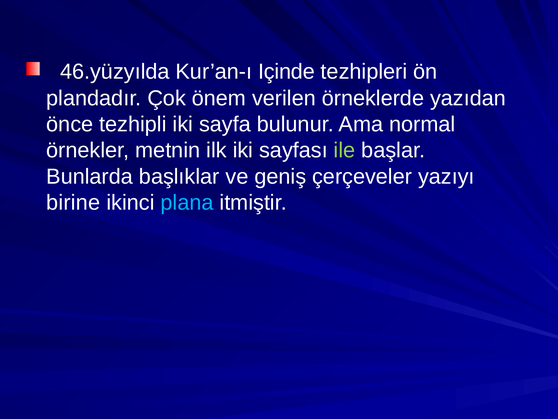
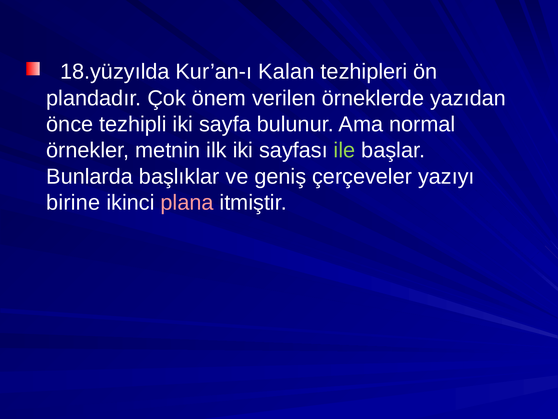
46.yüzyılda: 46.yüzyılda -> 18.yüzyılda
Içinde: Içinde -> Kalan
plana colour: light blue -> pink
